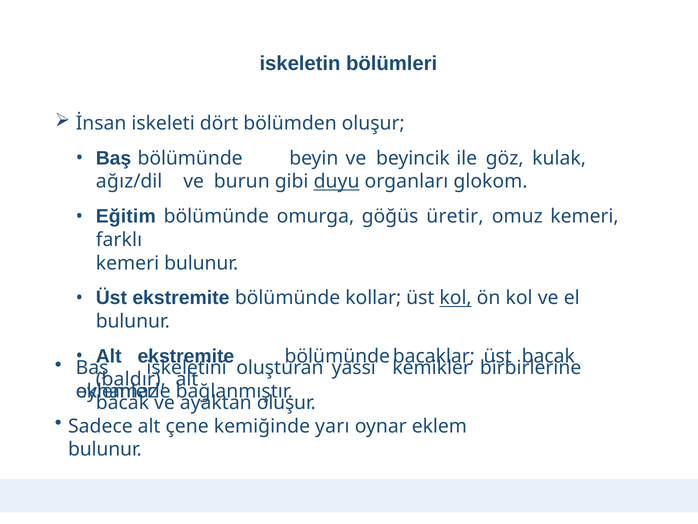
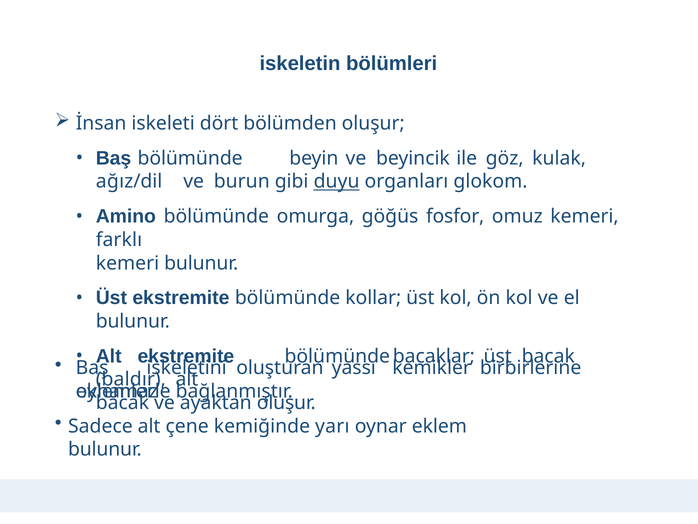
Eğitim: Eğitim -> Amino
üretir: üretir -> fosfor
kol at (456, 298) underline: present -> none
